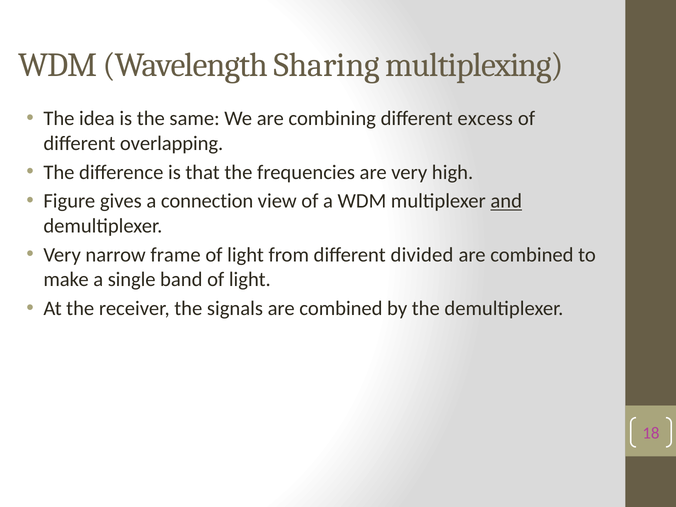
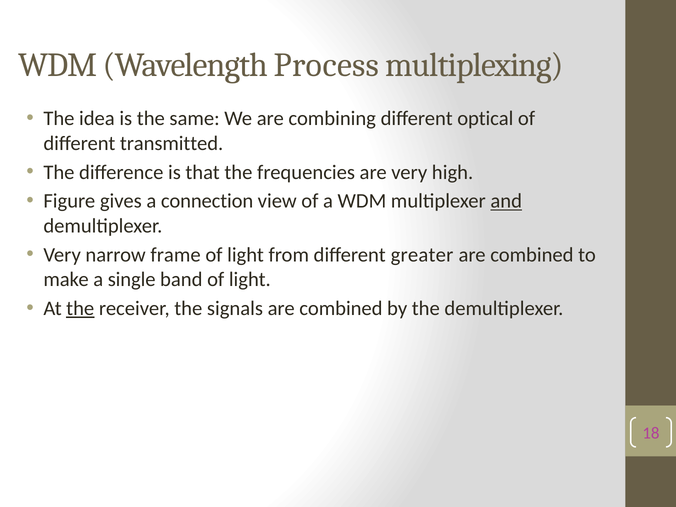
Sharing: Sharing -> Process
excess: excess -> optical
overlapping: overlapping -> transmitted
divided: divided -> greater
the at (80, 308) underline: none -> present
